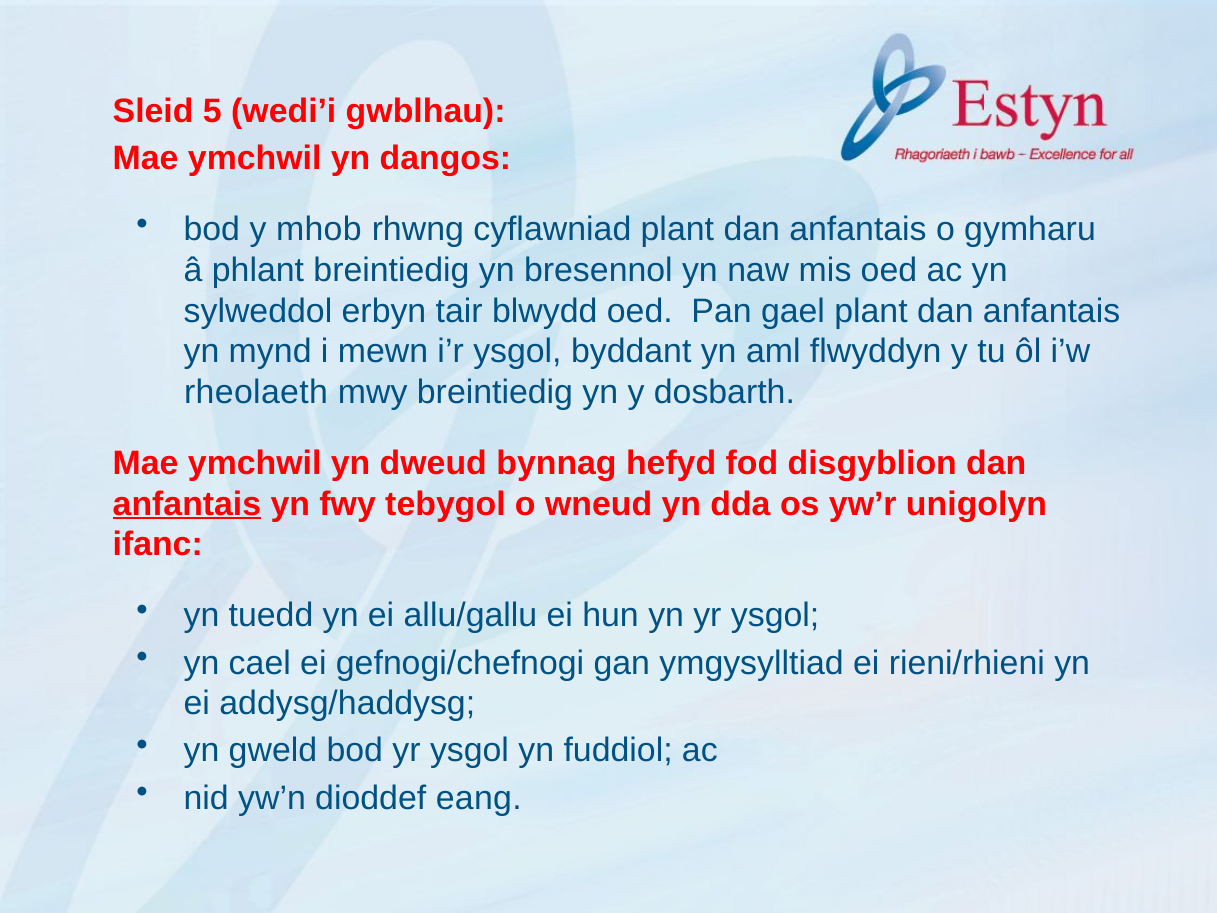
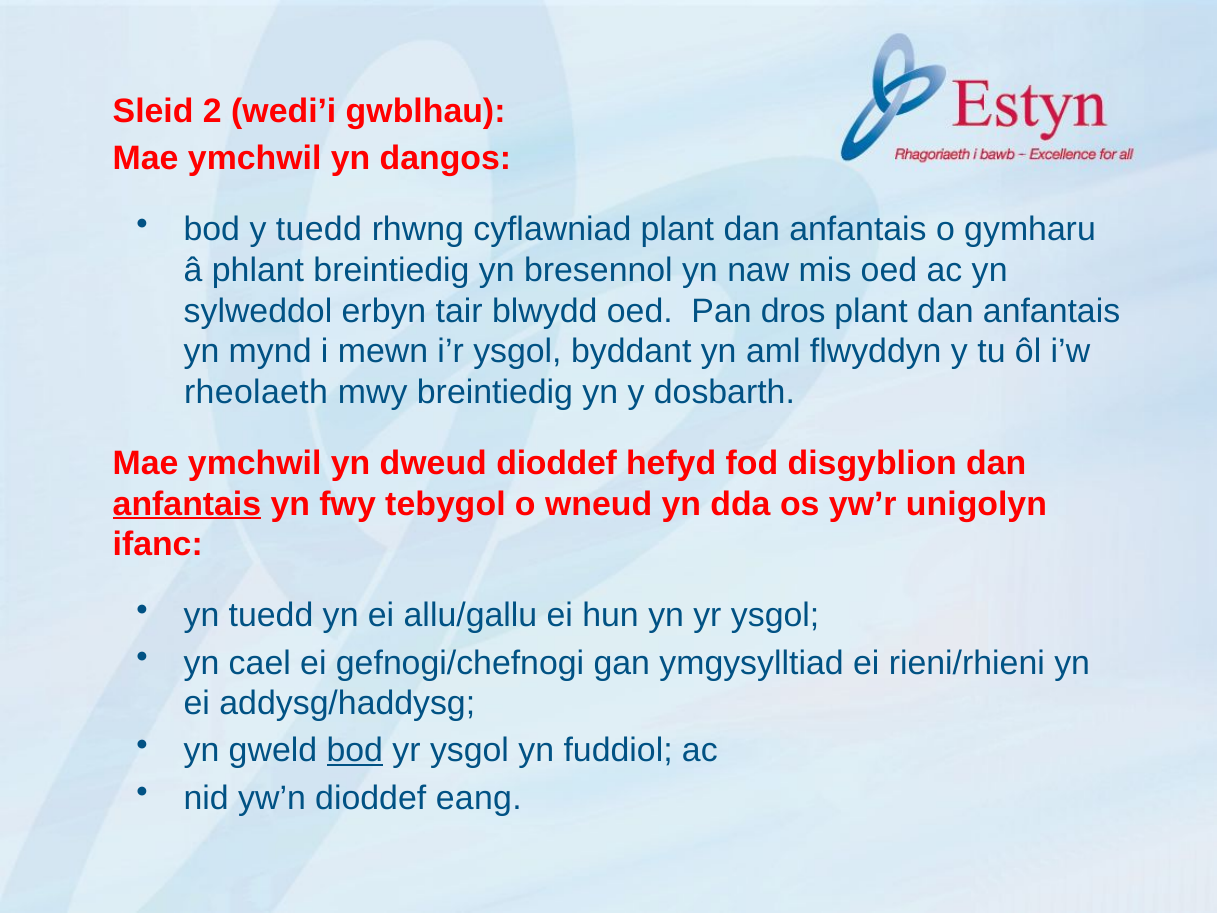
5: 5 -> 2
y mhob: mhob -> tuedd
gael: gael -> dros
dweud bynnag: bynnag -> dioddef
bod at (355, 751) underline: none -> present
